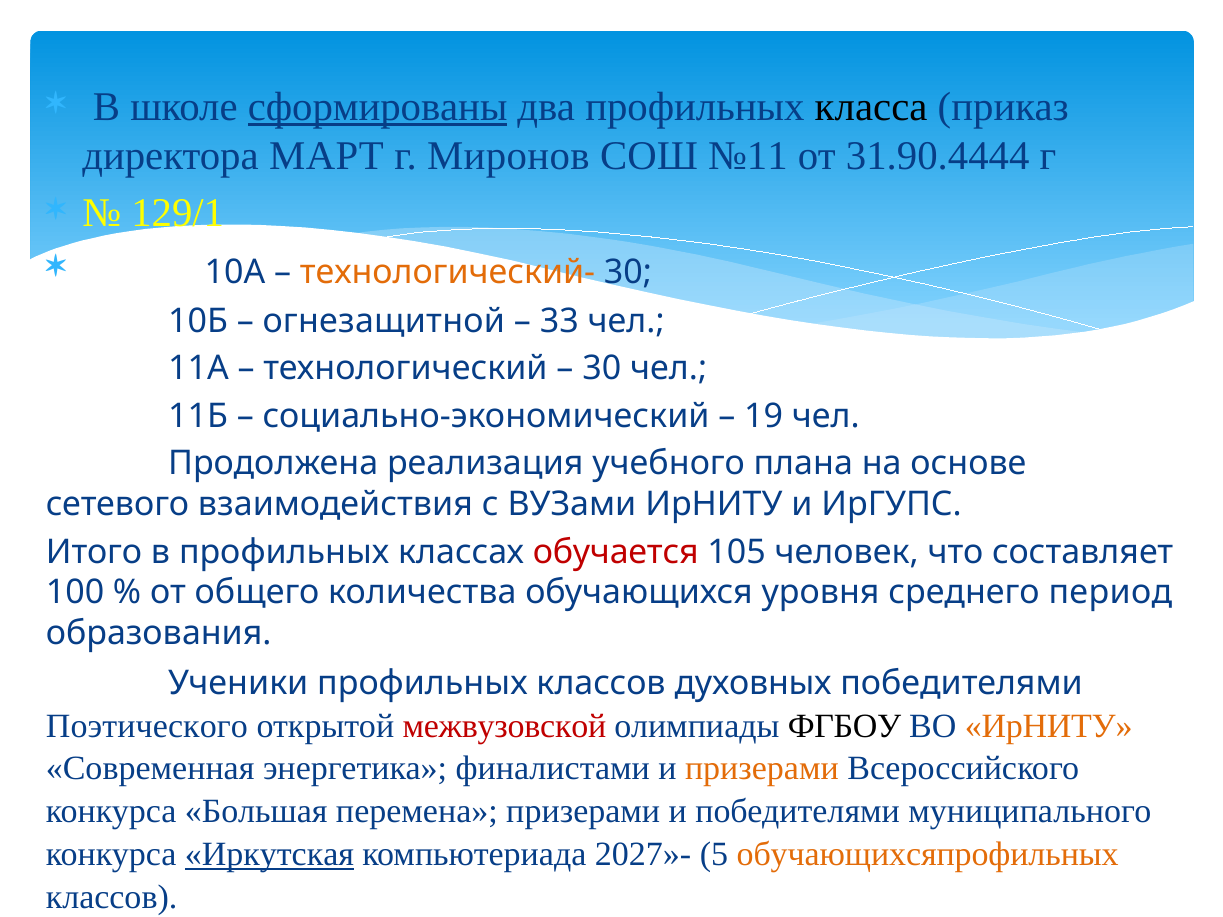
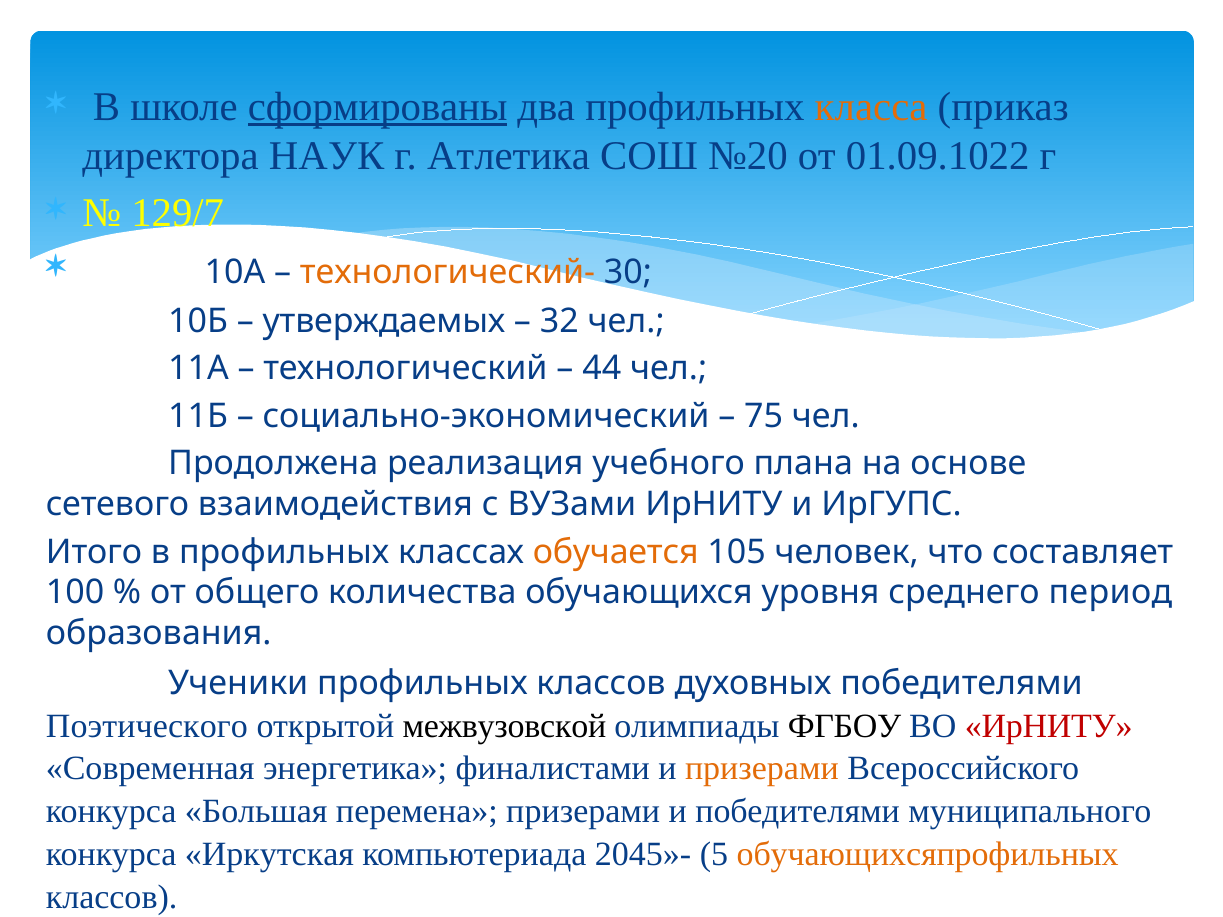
класса colour: black -> orange
МАРТ: МАРТ -> НАУК
Миронов: Миронов -> Атлетика
№11: №11 -> №20
31.90.4444: 31.90.4444 -> 01.09.1022
129/1: 129/1 -> 129/7
огнезащитной: огнезащитной -> утверждаемых
33: 33 -> 32
30 at (602, 369): 30 -> 44
19: 19 -> 75
обучается colour: red -> orange
межвузовской colour: red -> black
ИрНИТУ at (1049, 726) colour: orange -> red
Иркутская underline: present -> none
2027»-: 2027»- -> 2045»-
